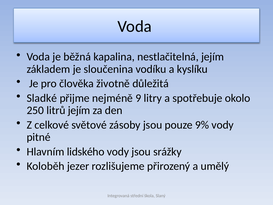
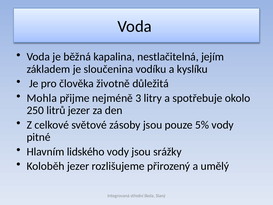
Sladké: Sladké -> Mohla
9: 9 -> 3
litrů jejím: jejím -> jezer
9%: 9% -> 5%
